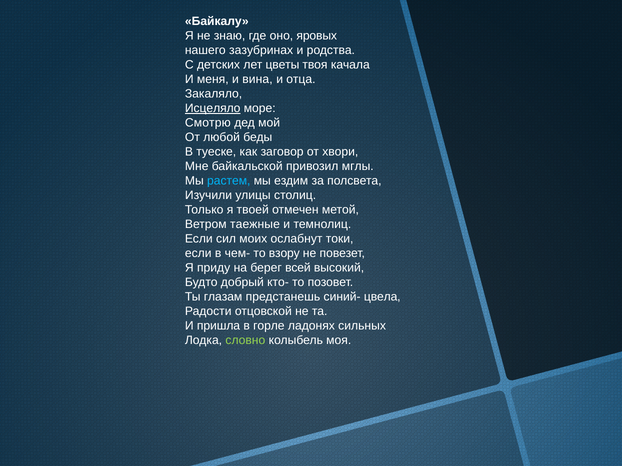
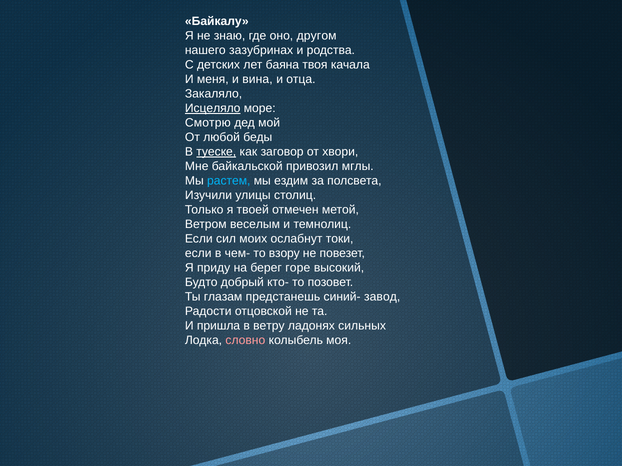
яровых: яровых -> другом
цветы: цветы -> баяна
туеске underline: none -> present
таежные: таежные -> веселым
всей: всей -> горе
цвела: цвела -> завод
горле: горле -> ветру
словно colour: light green -> pink
